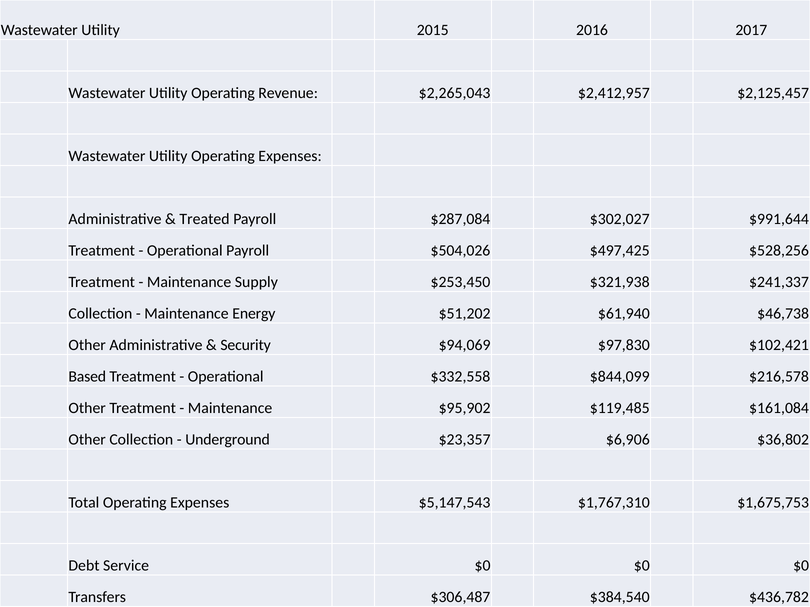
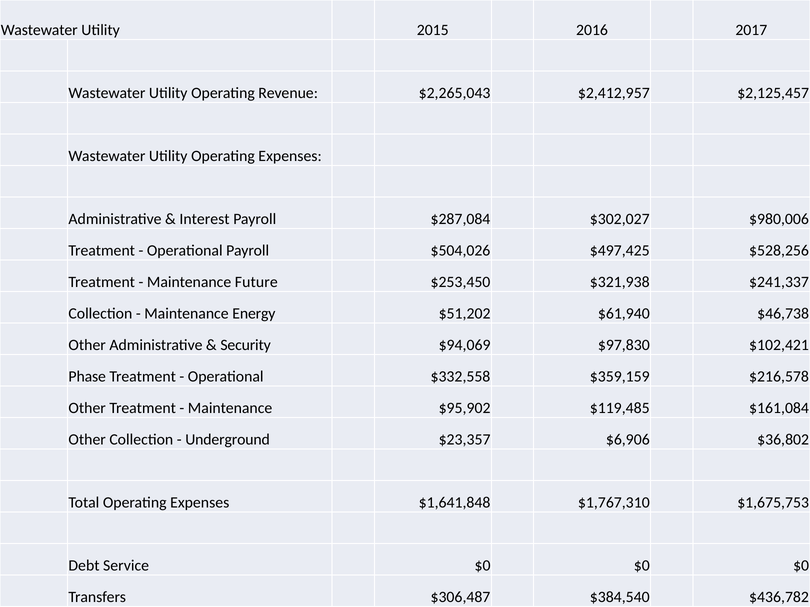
Treated: Treated -> Interest
$991,644: $991,644 -> $980,006
Supply: Supply -> Future
Based: Based -> Phase
$844,099: $844,099 -> $359,159
$5,147,543: $5,147,543 -> $1,641,848
